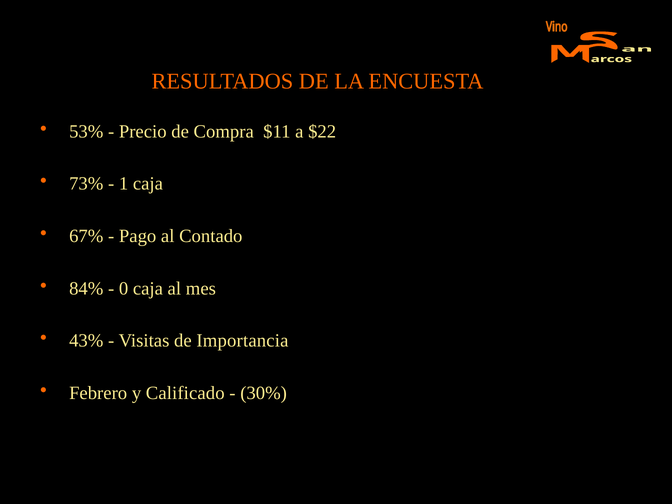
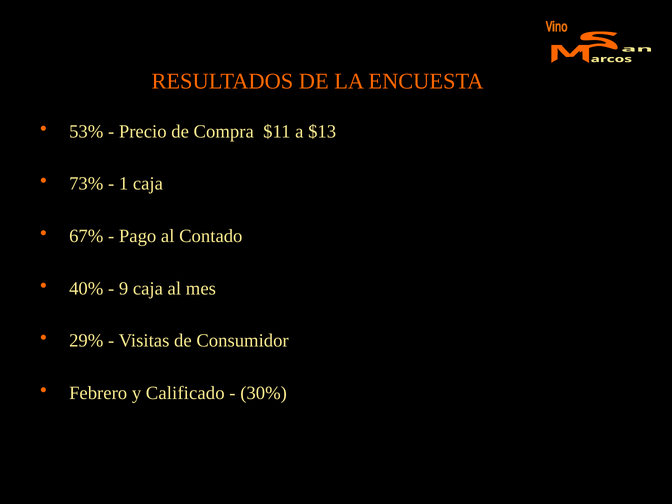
$22: $22 -> $13
84%: 84% -> 40%
0: 0 -> 9
43%: 43% -> 29%
Importancia: Importancia -> Consumidor
